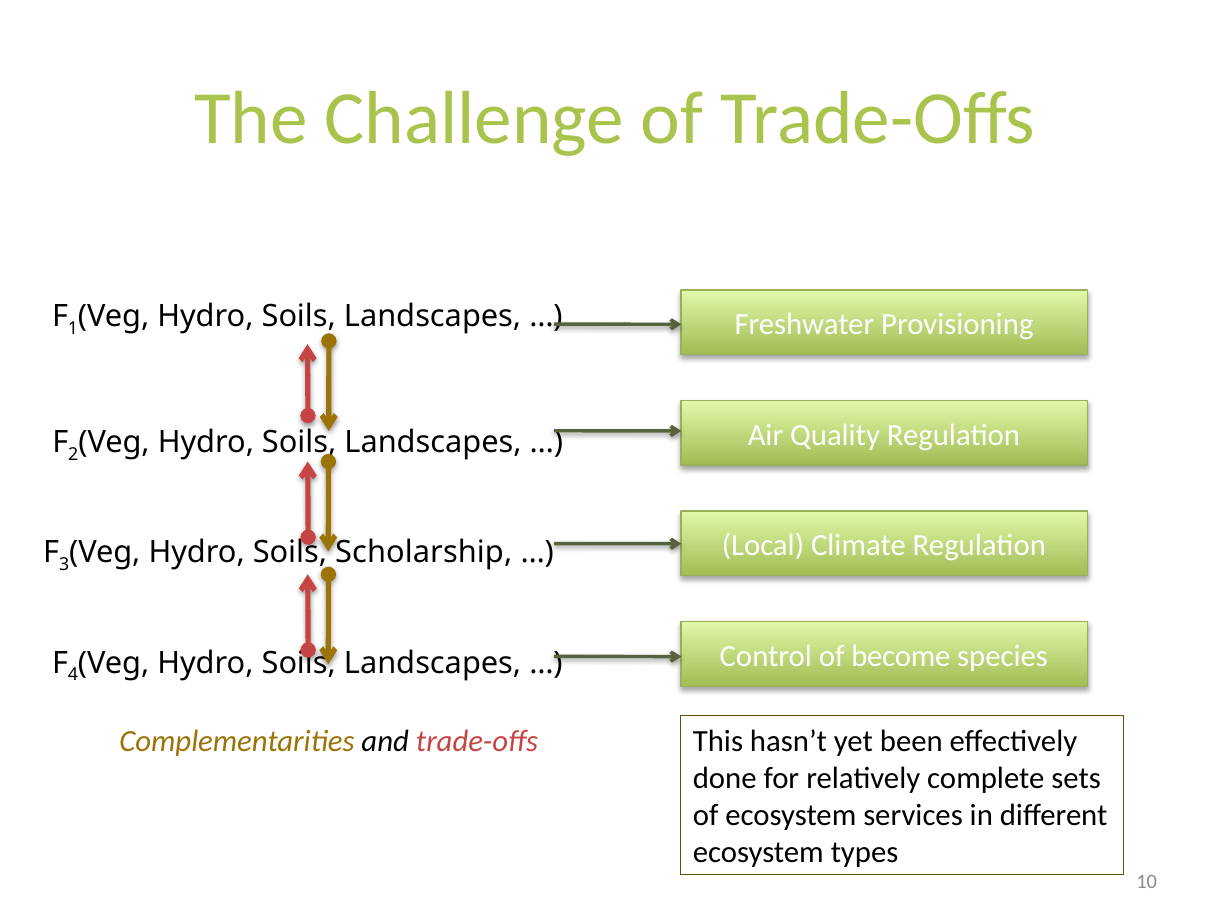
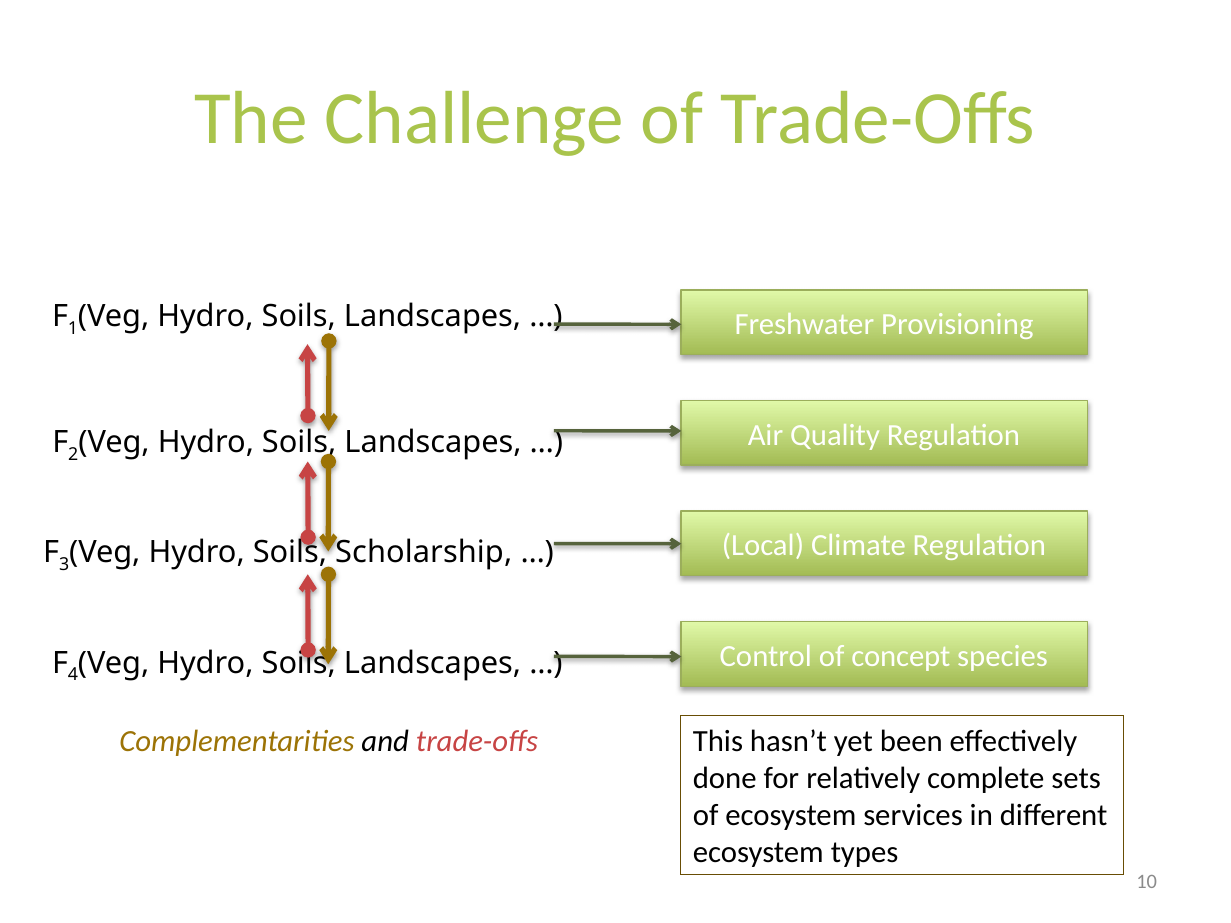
become: become -> concept
